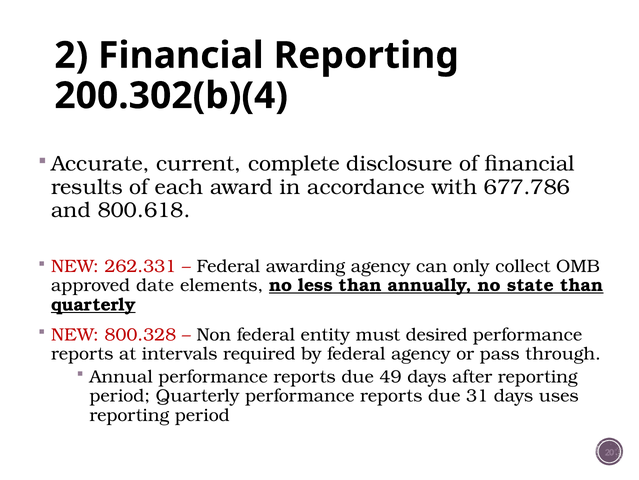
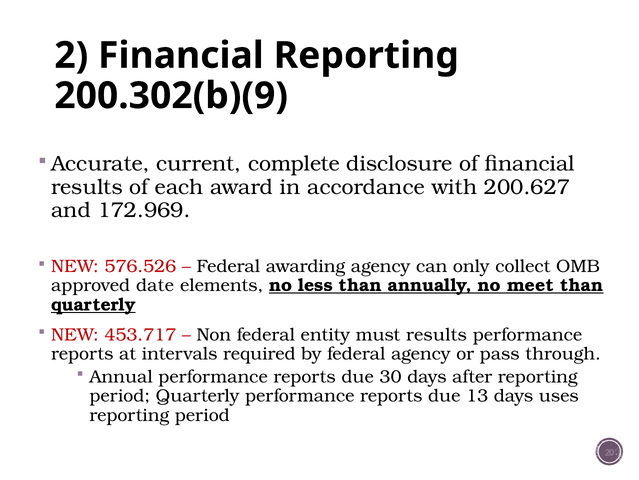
200.302(b)(4: 200.302(b)(4 -> 200.302(b)(9
677.786: 677.786 -> 200.627
800.618: 800.618 -> 172.969
262.331: 262.331 -> 576.526
state: state -> meet
800.328: 800.328 -> 453.717
must desired: desired -> results
49: 49 -> 30
31: 31 -> 13
